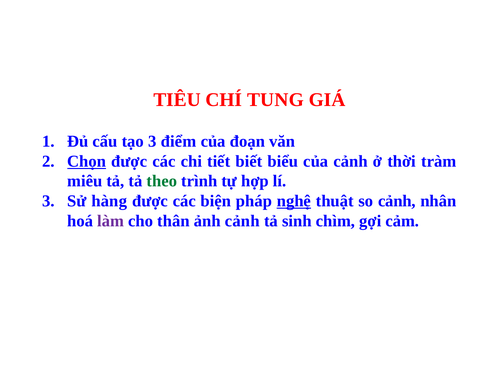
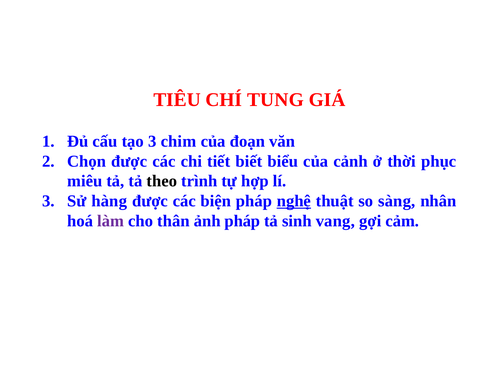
điểm: điểm -> chim
Chọn underline: present -> none
tràm: tràm -> phục
theo colour: green -> black
so cảnh: cảnh -> sàng
ảnh cảnh: cảnh -> pháp
chìm: chìm -> vang
